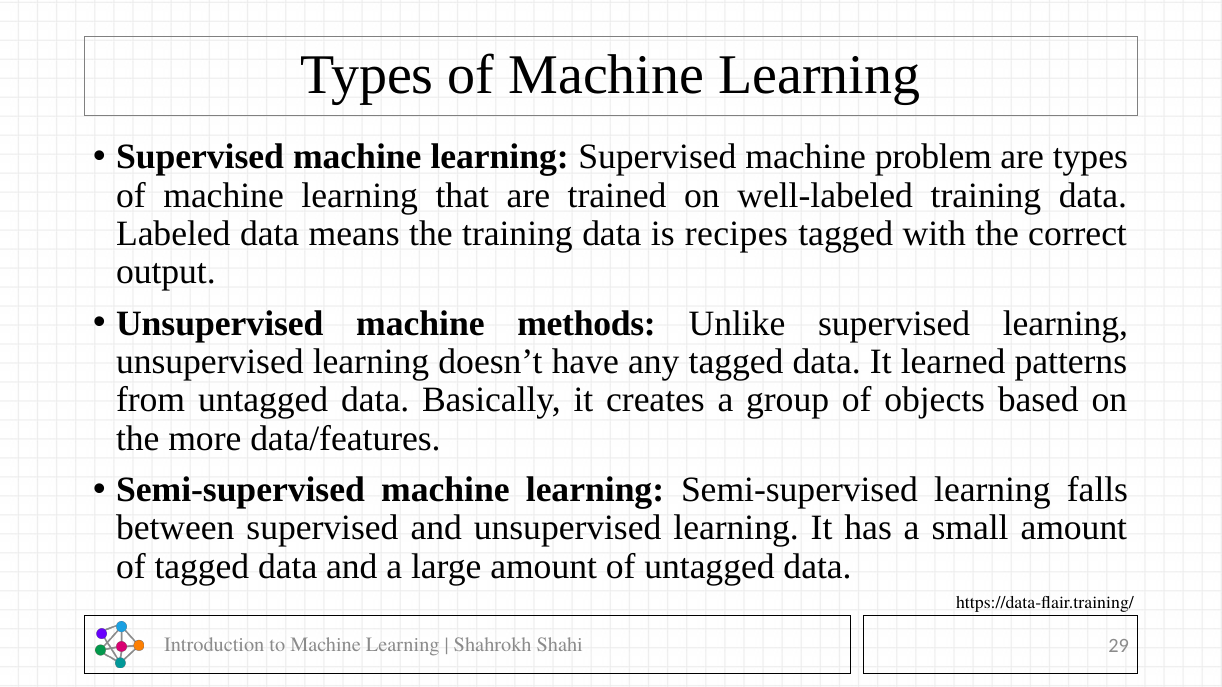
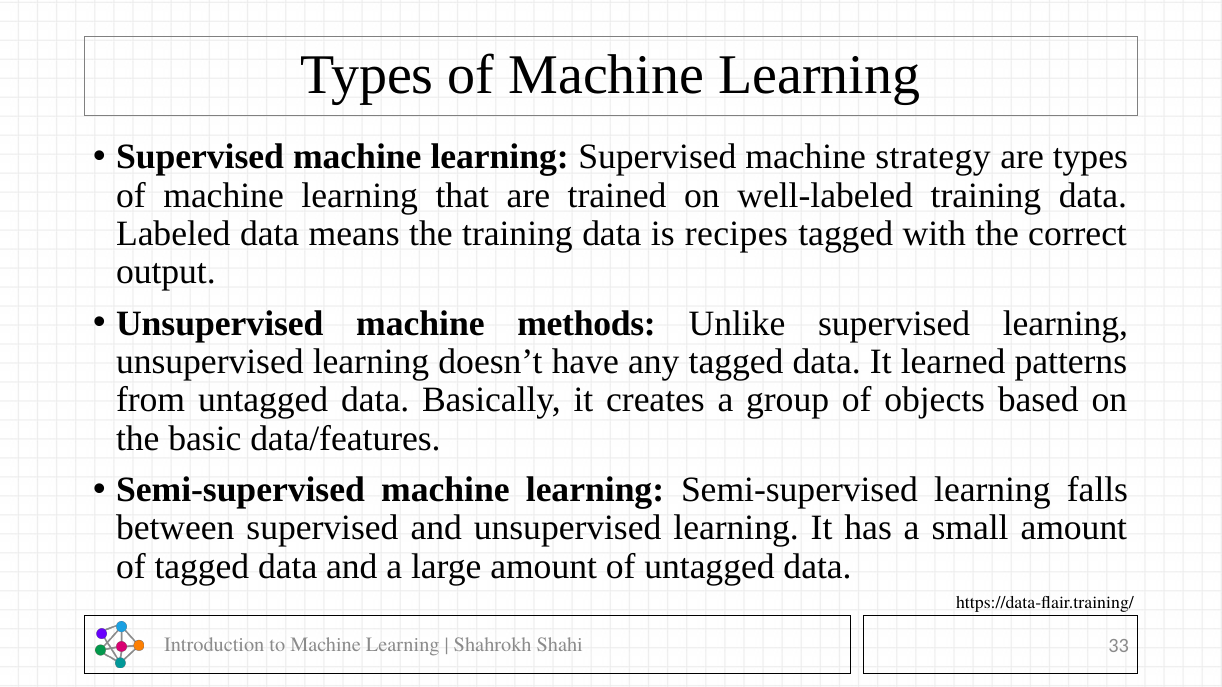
problem: problem -> strategy
more: more -> basic
29: 29 -> 33
